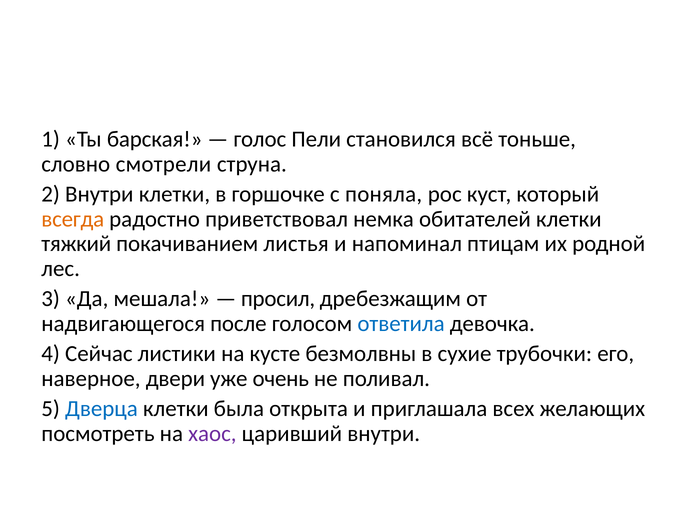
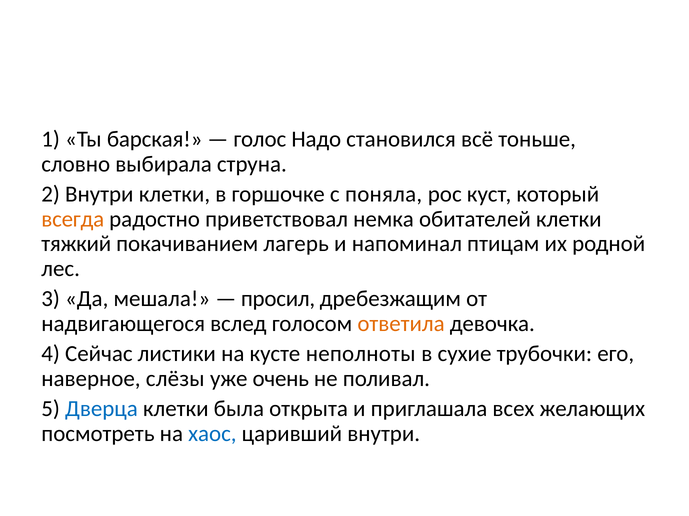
Пели: Пели -> Надо
смотрели: смотрели -> выбирала
листья: листья -> лагерь
после: после -> вслед
ответила colour: blue -> orange
безмолвны: безмолвны -> неполноты
двери: двери -> слёзы
хаос colour: purple -> blue
